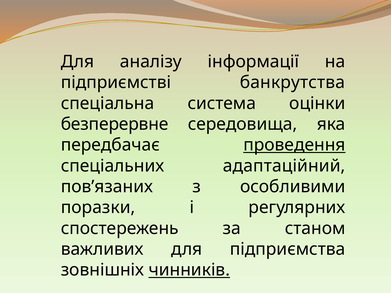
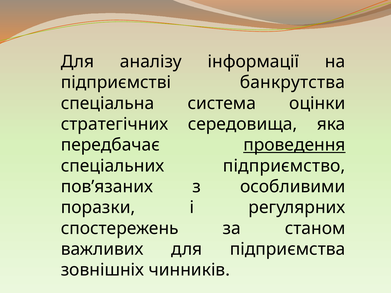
безперервне: безперервне -> стратегічних
адаптаційний: адаптаційний -> підприємство
чинників underline: present -> none
